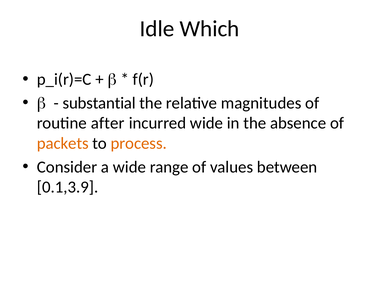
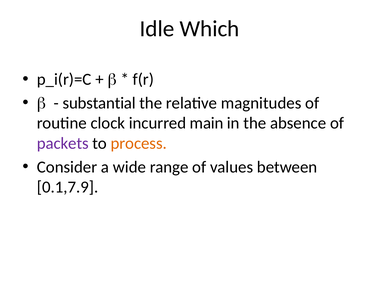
after: after -> clock
incurred wide: wide -> main
packets colour: orange -> purple
0.1,3.9: 0.1,3.9 -> 0.1,7.9
